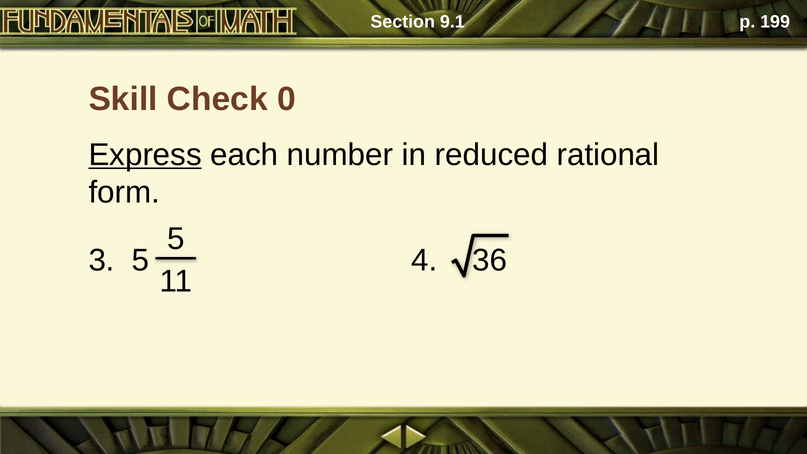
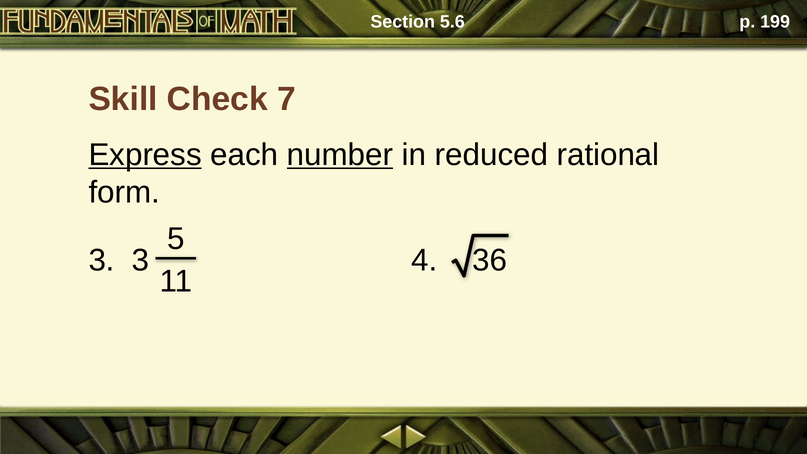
9.1: 9.1 -> 5.6
0: 0 -> 7
number underline: none -> present
3 5: 5 -> 3
